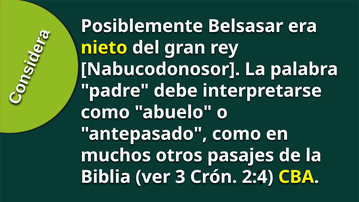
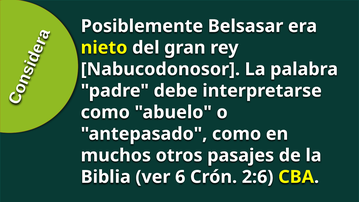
3: 3 -> 6
2:4: 2:4 -> 2:6
